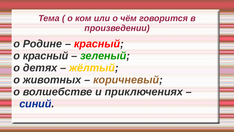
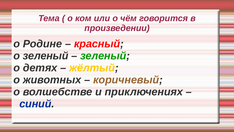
о красный: красный -> зеленый
